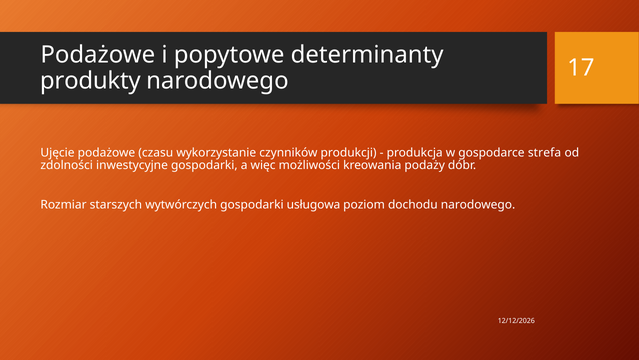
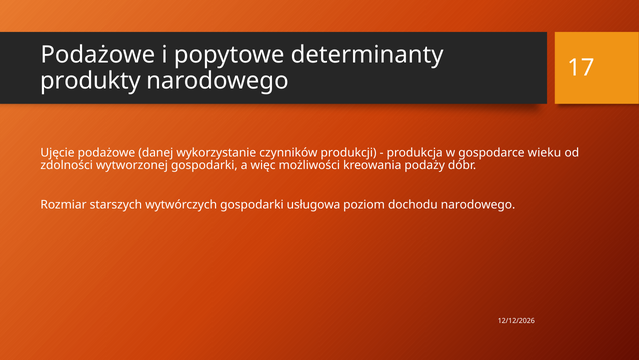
czasu: czasu -> danej
strefa: strefa -> wieku
inwestycyjne: inwestycyjne -> wytworzonej
